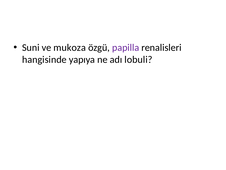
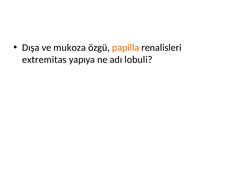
Suni: Suni -> Dışa
papilla colour: purple -> orange
hangisinde: hangisinde -> extremitas
